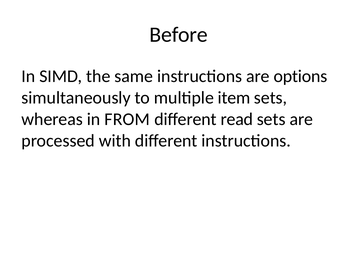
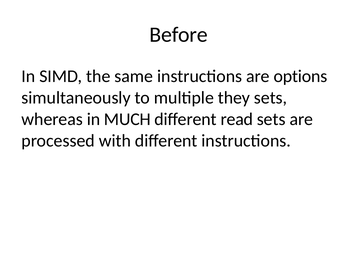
item: item -> they
FROM: FROM -> MUCH
